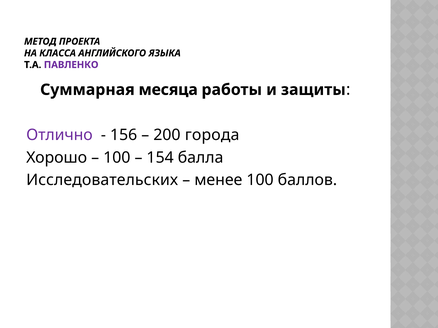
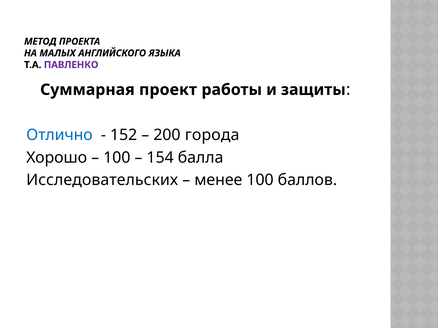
КЛАССА: КЛАССА -> МАЛЫХ
месяца: месяца -> проект
Отлично colour: purple -> blue
156: 156 -> 152
